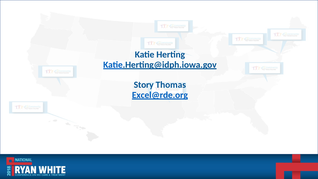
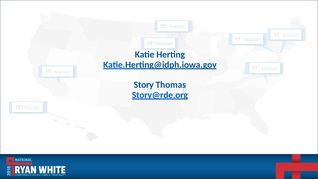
Excel@rde.org: Excel@rde.org -> Story@rde.org
